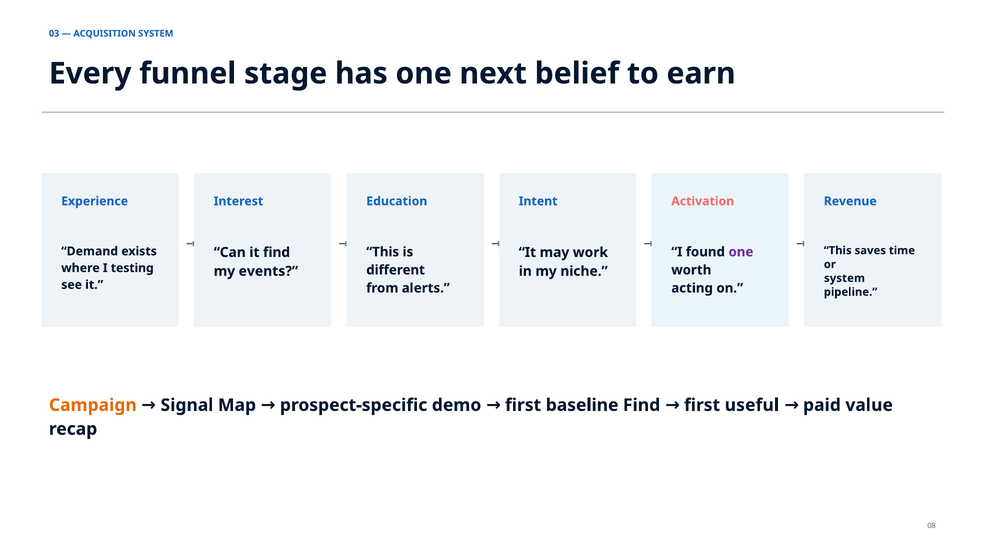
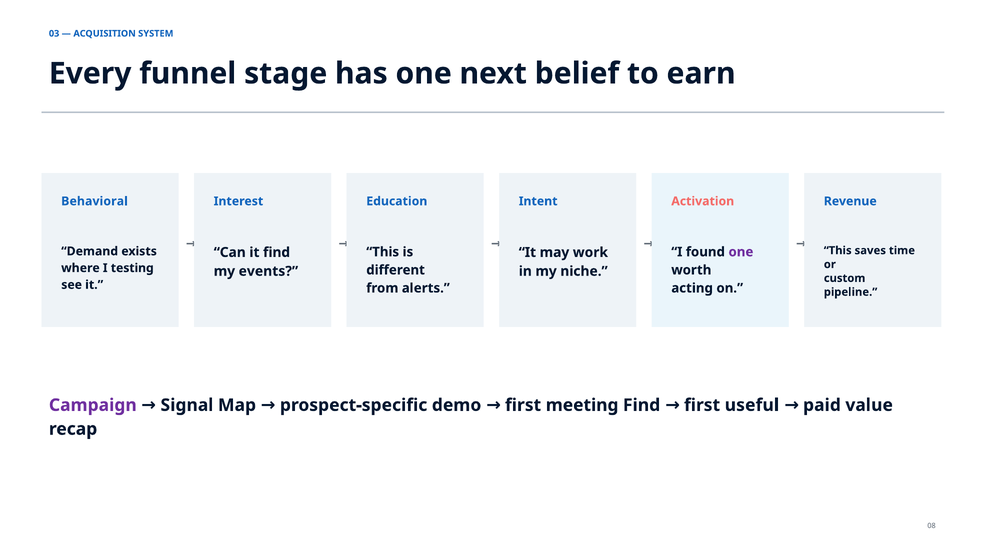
Experience: Experience -> Behavioral
system at (844, 279): system -> custom
Campaign colour: orange -> purple
baseline: baseline -> meeting
